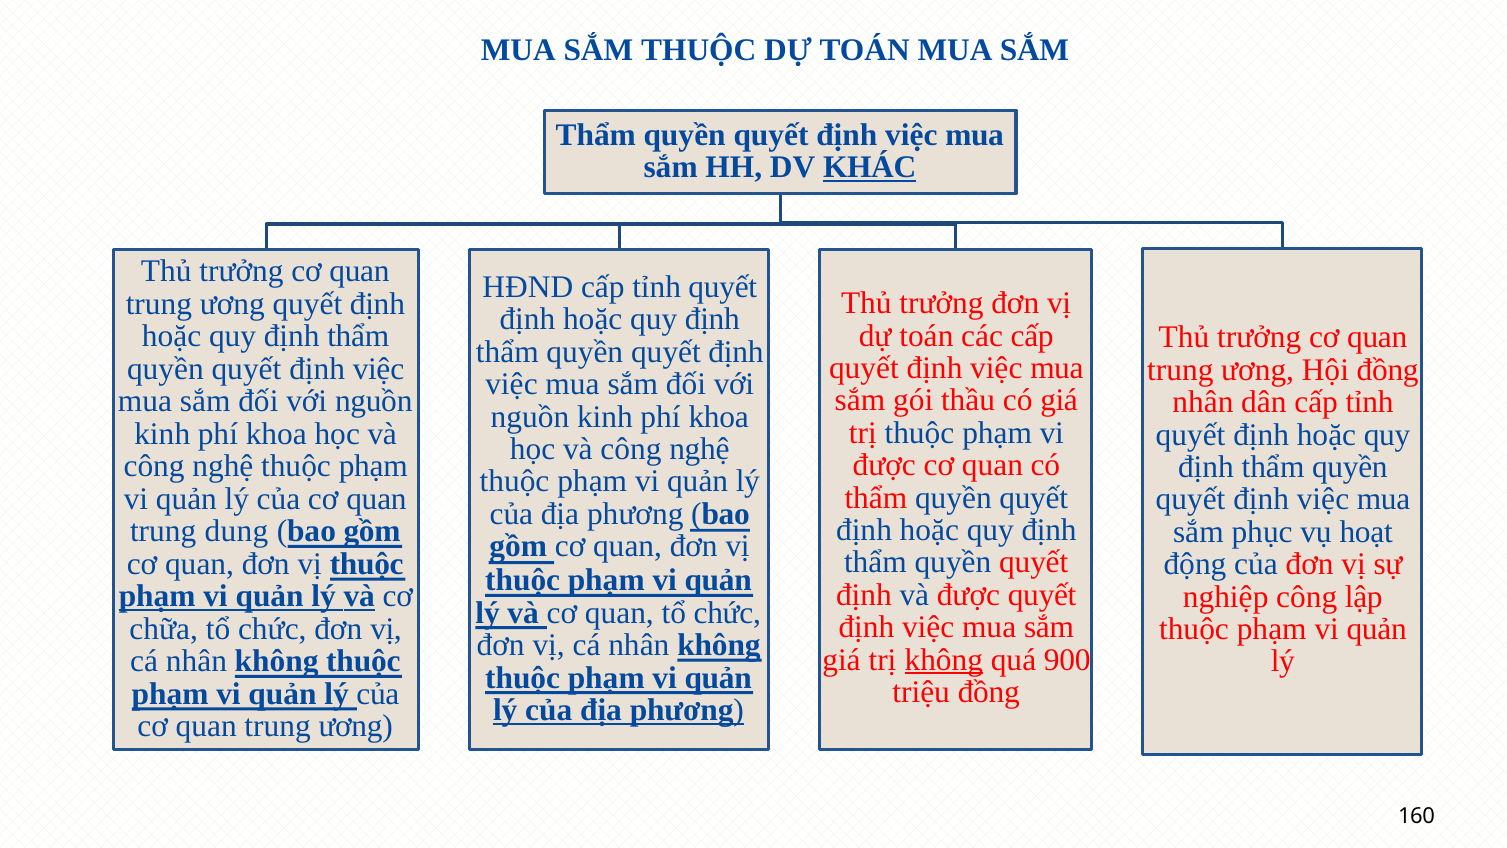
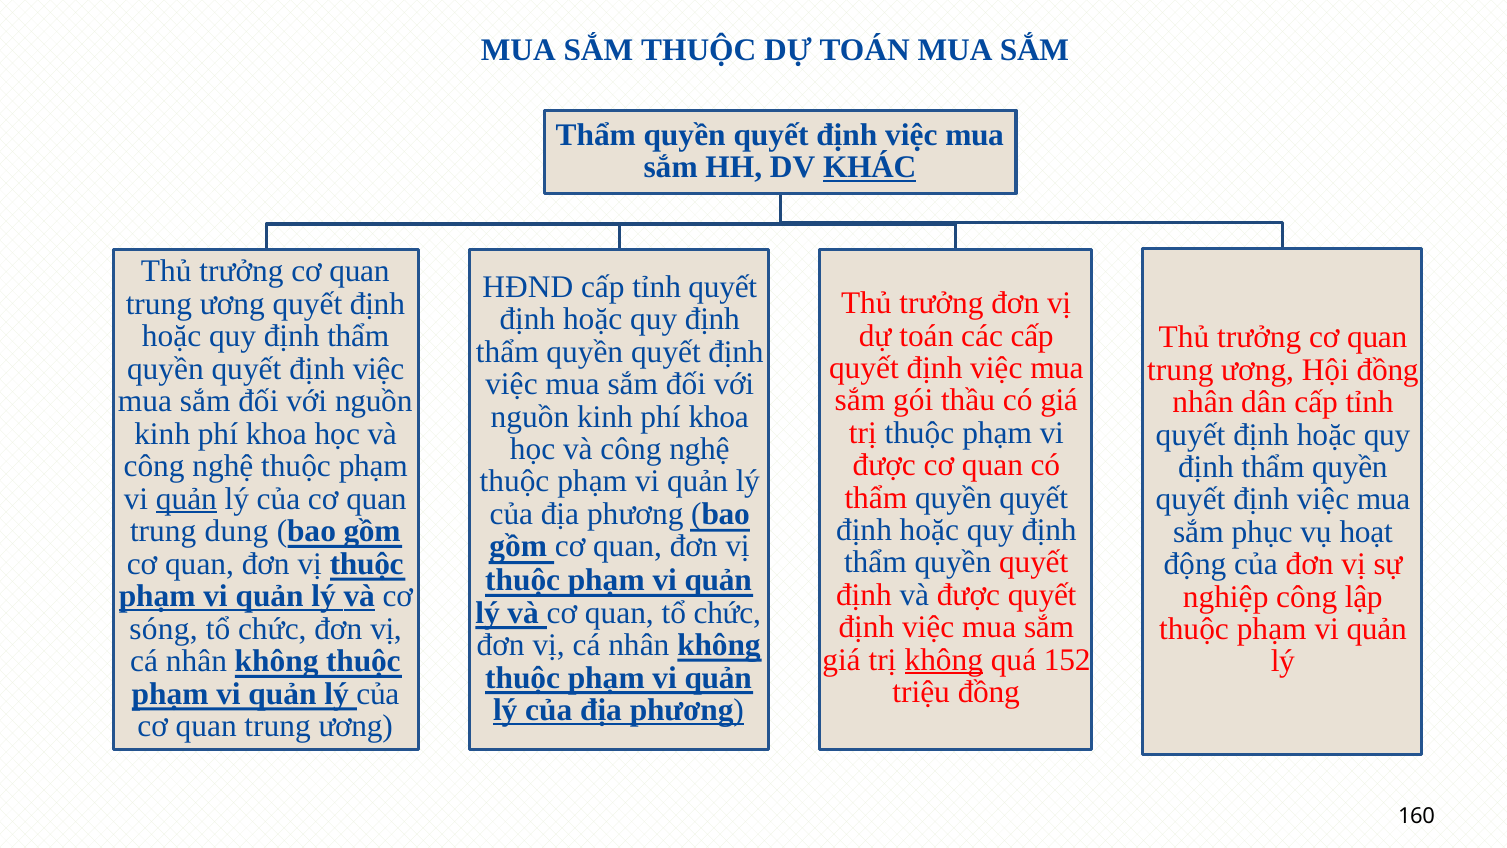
quản at (186, 499) underline: none -> present
chữa: chữa -> sóng
900: 900 -> 152
